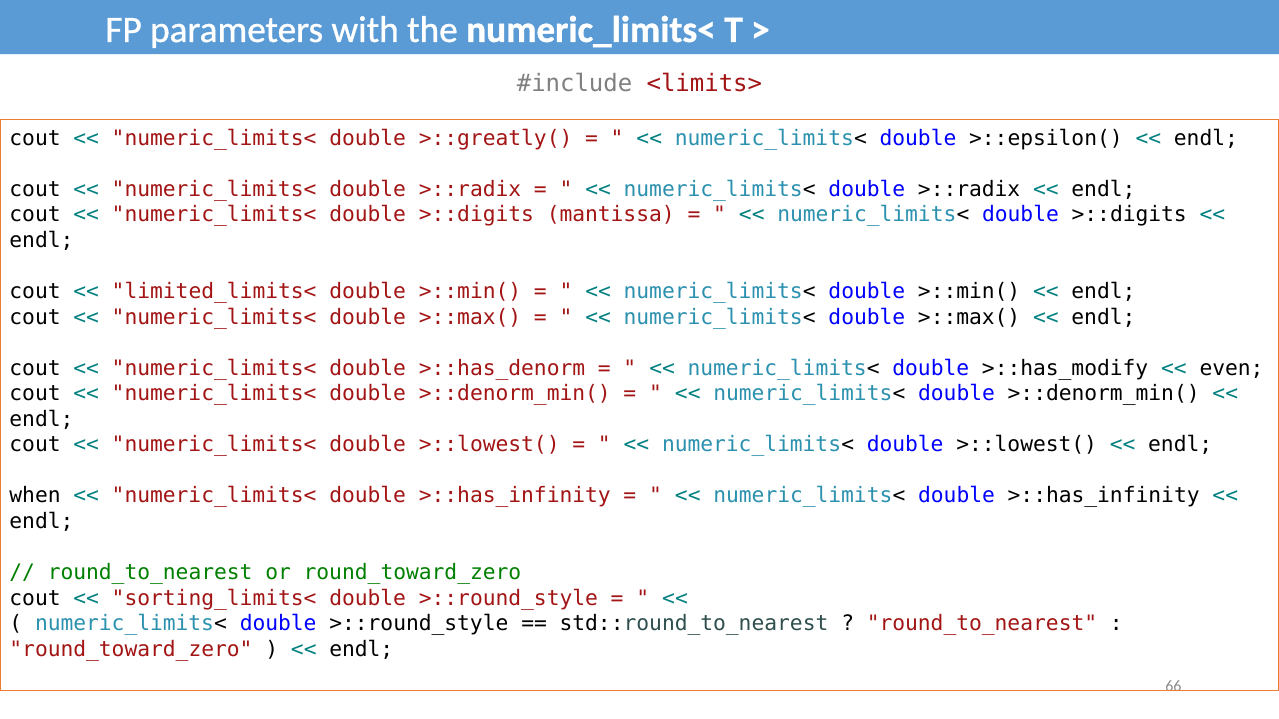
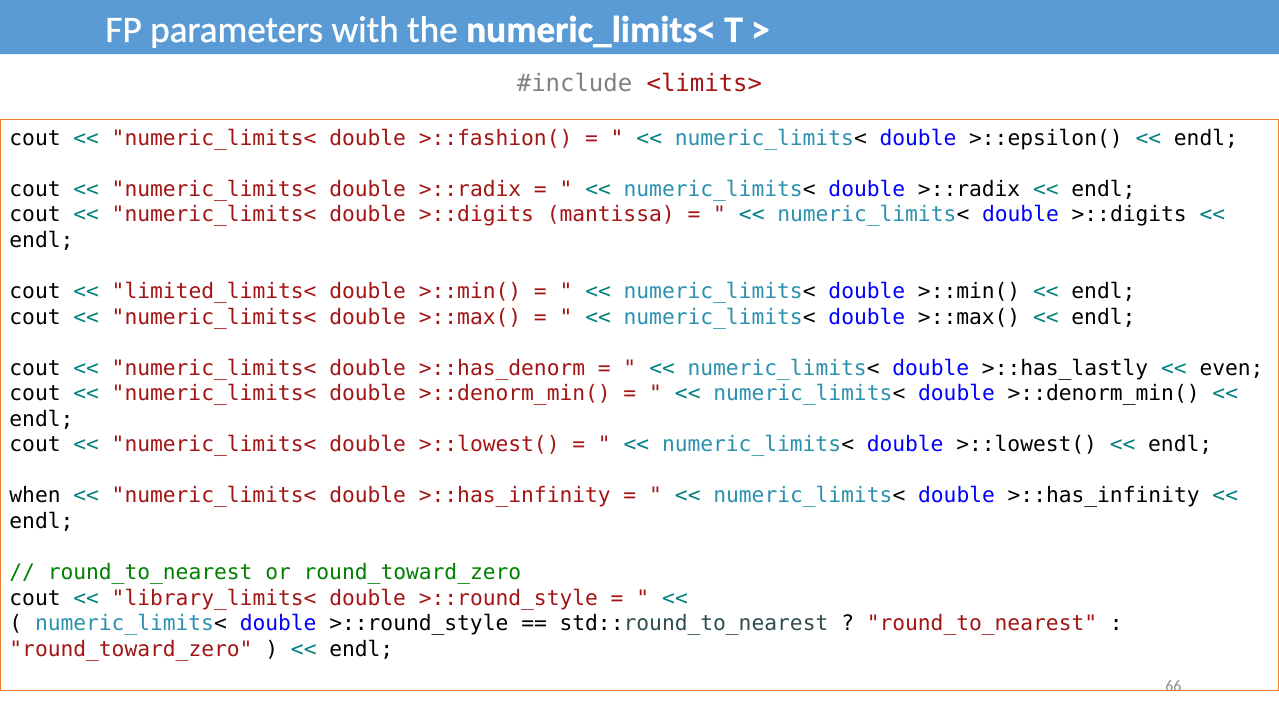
>::greatly(: >::greatly( -> >::fashion(
>::has_modify: >::has_modify -> >::has_lastly
sorting_limits<: sorting_limits< -> library_limits<
